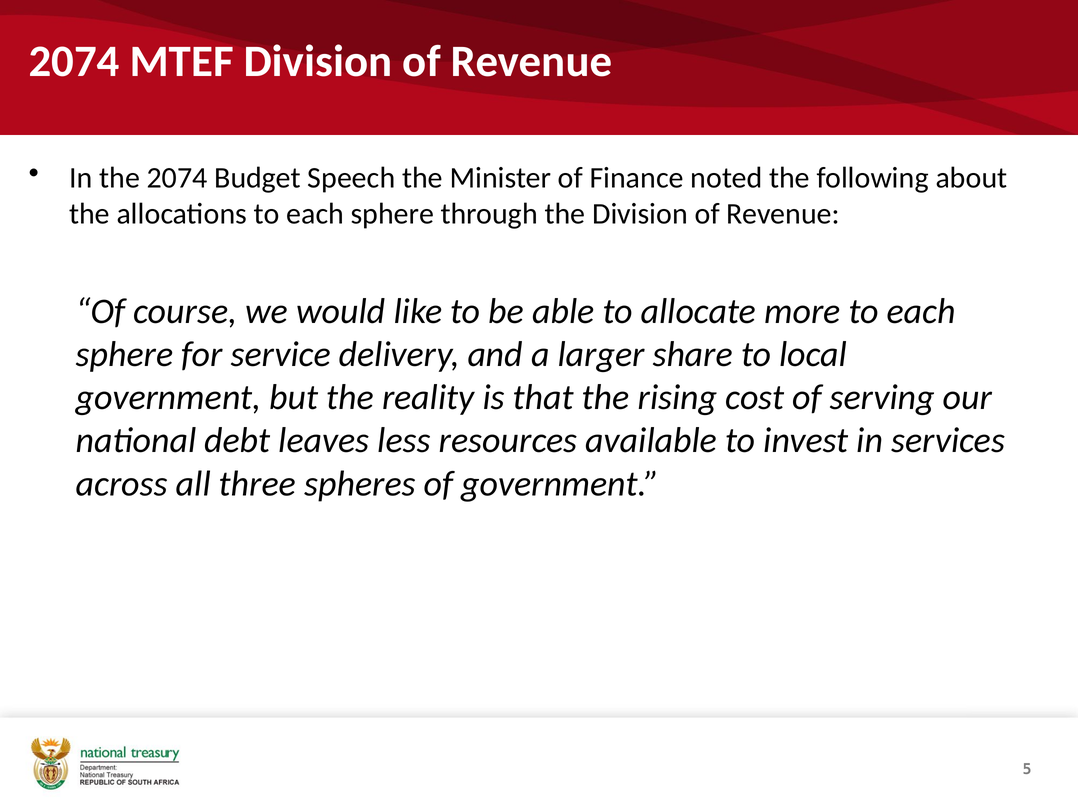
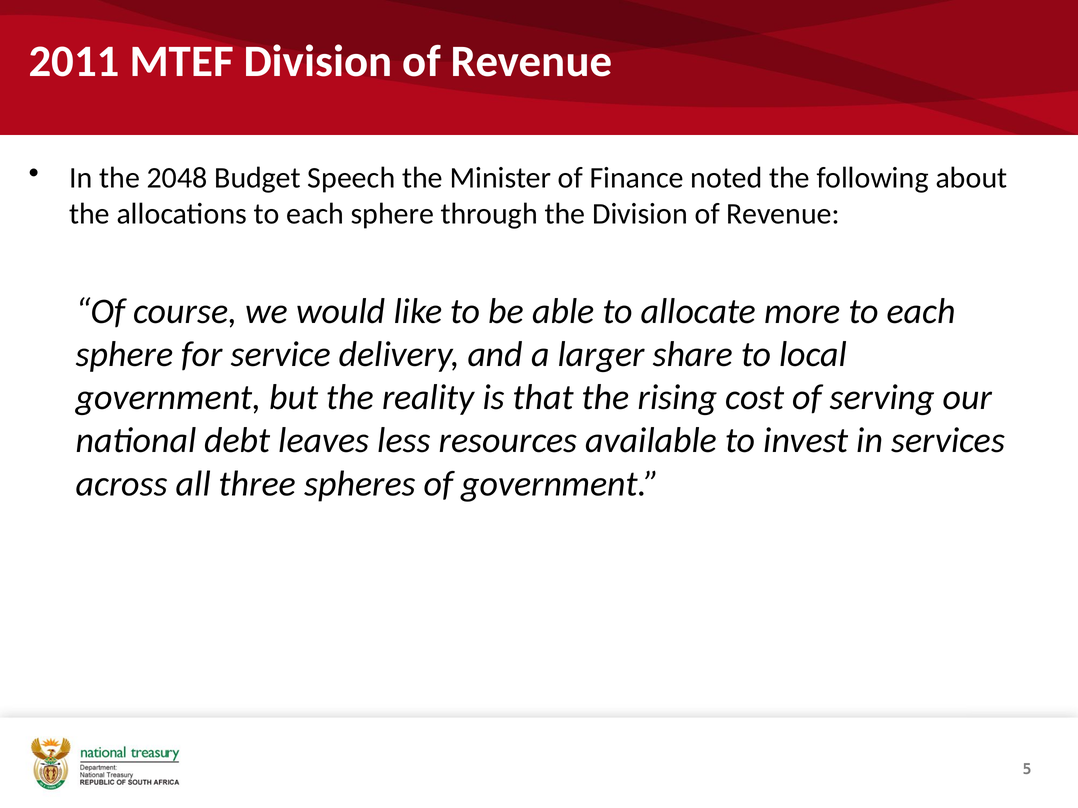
2074 at (74, 61): 2074 -> 2011
the 2074: 2074 -> 2048
